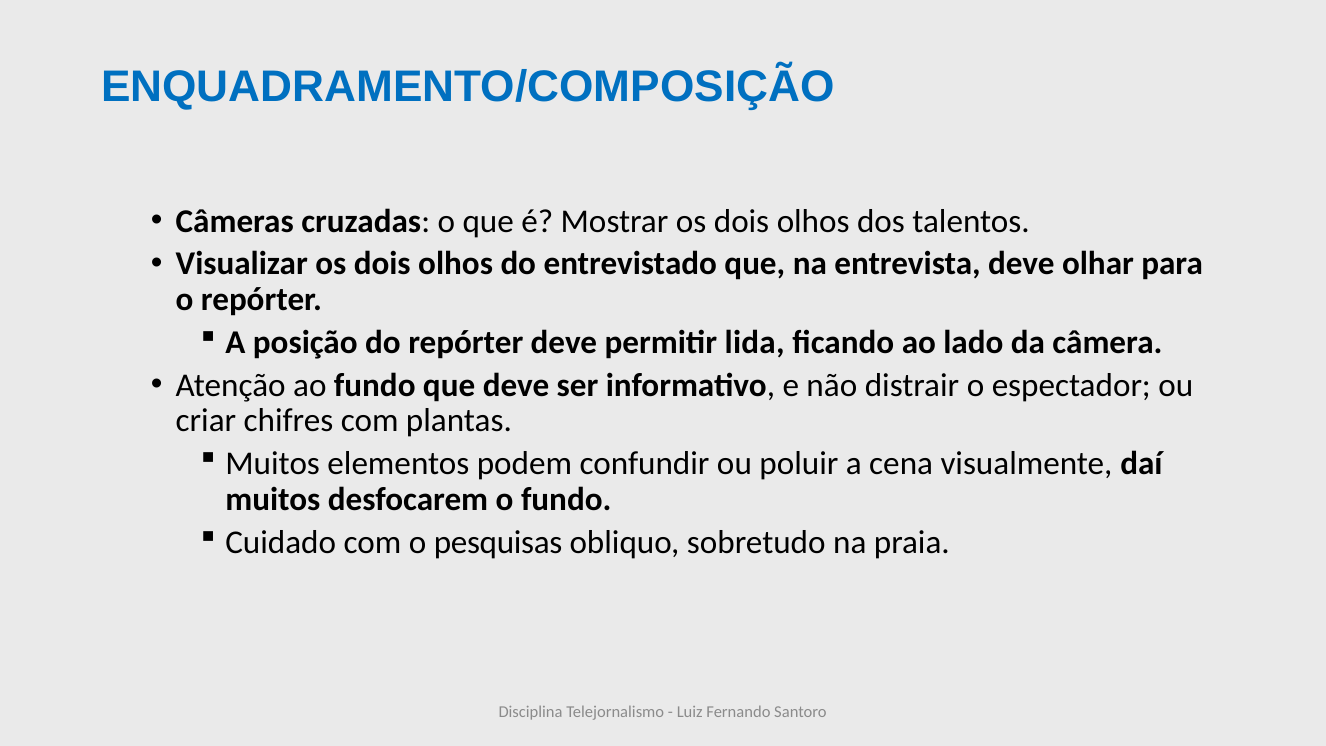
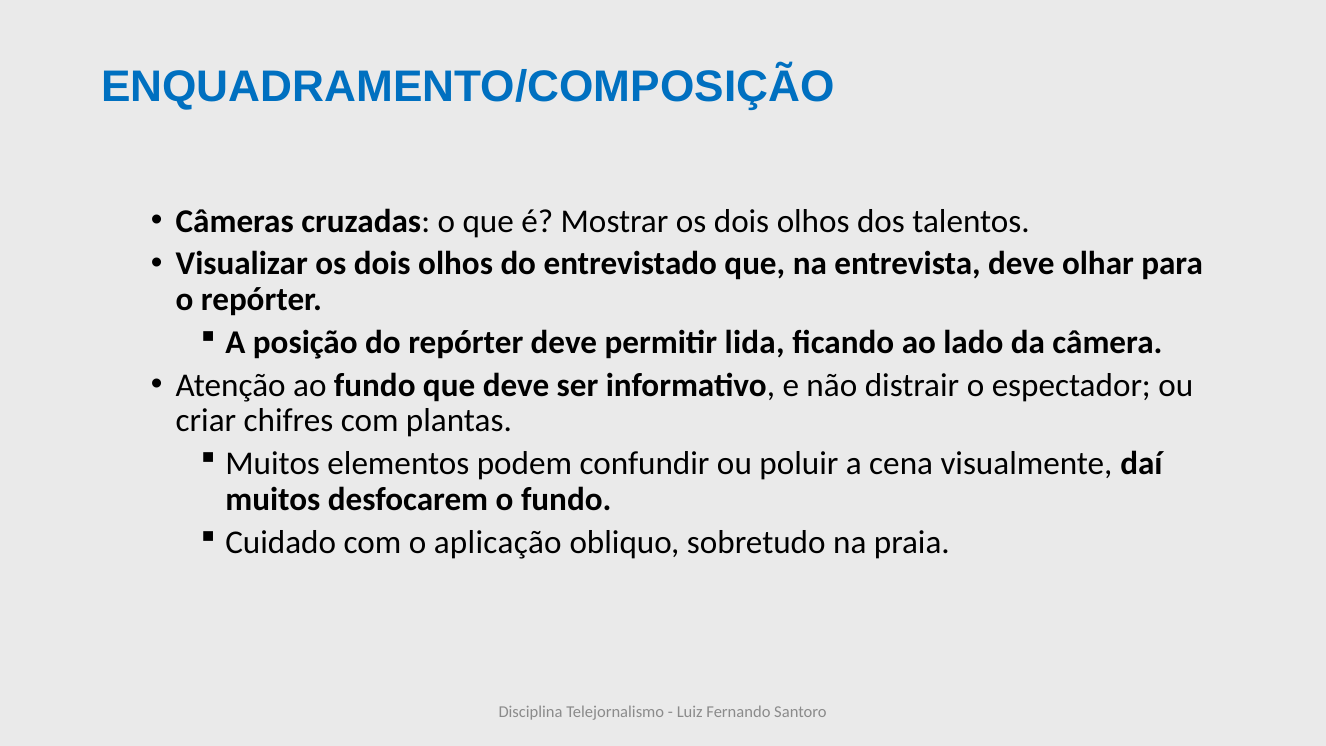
pesquisas: pesquisas -> aplicação
